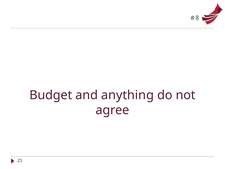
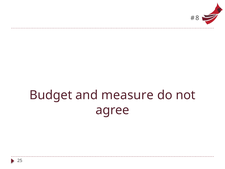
anything: anything -> measure
